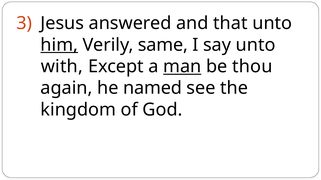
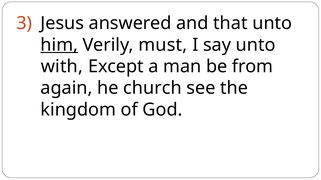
same: same -> must
man underline: present -> none
thou: thou -> from
named: named -> church
